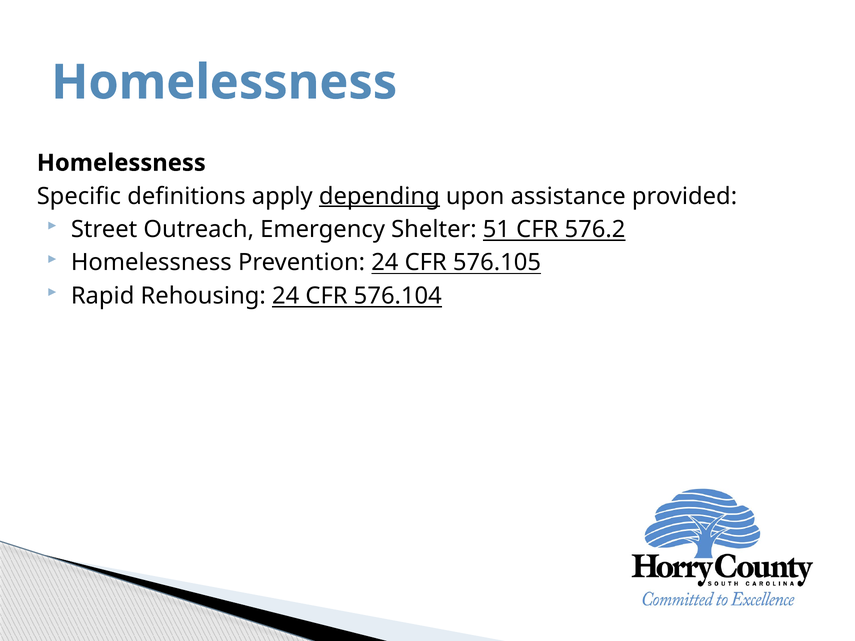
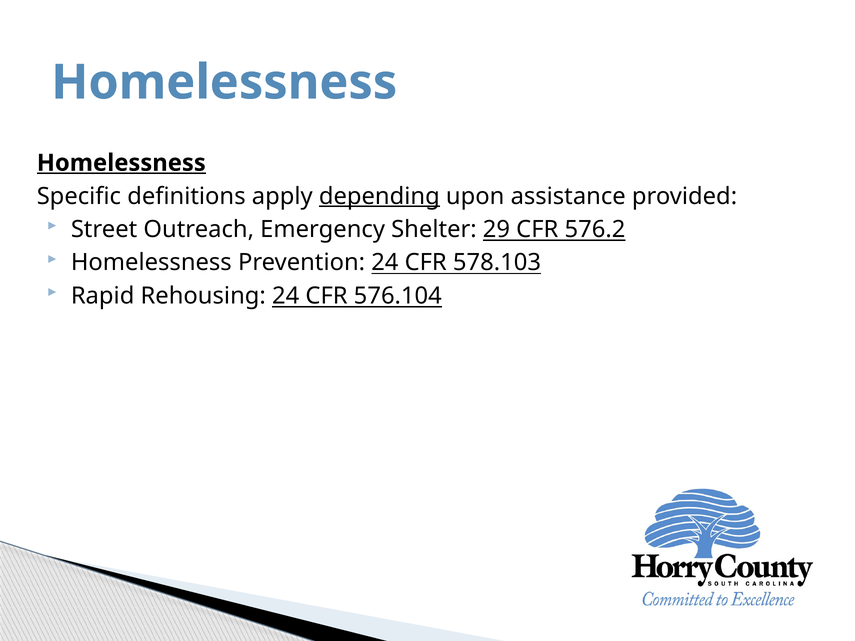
Homelessness at (121, 163) underline: none -> present
51: 51 -> 29
576.105: 576.105 -> 578.103
